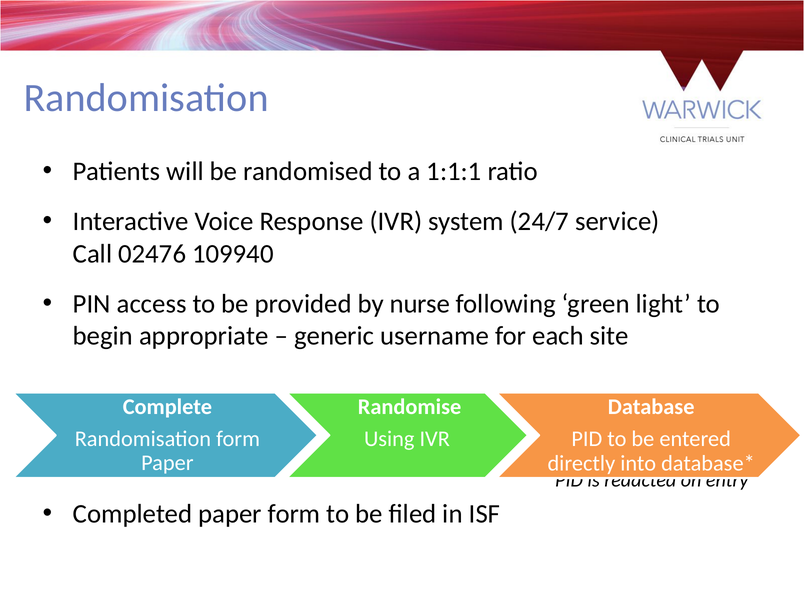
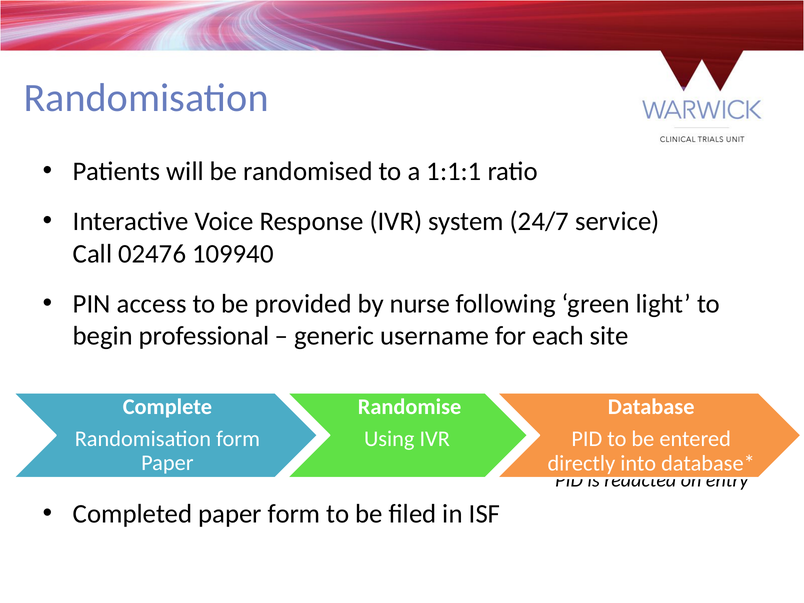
appropriate: appropriate -> professional
